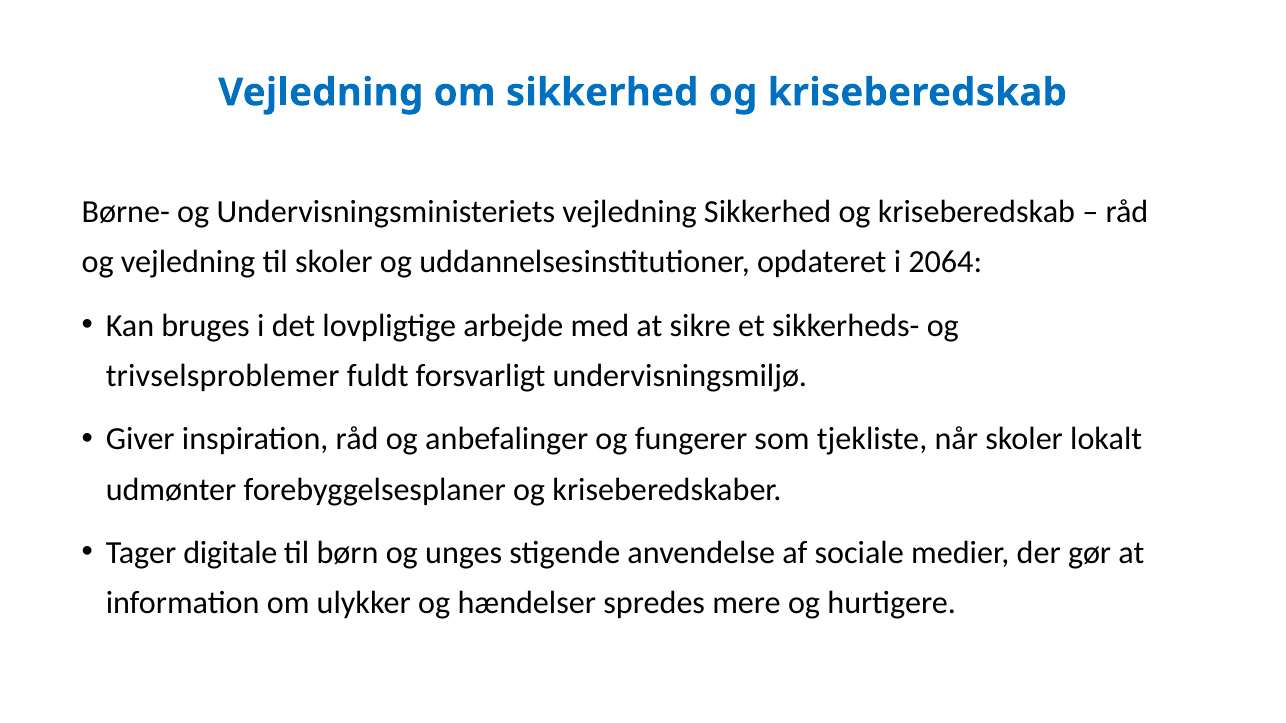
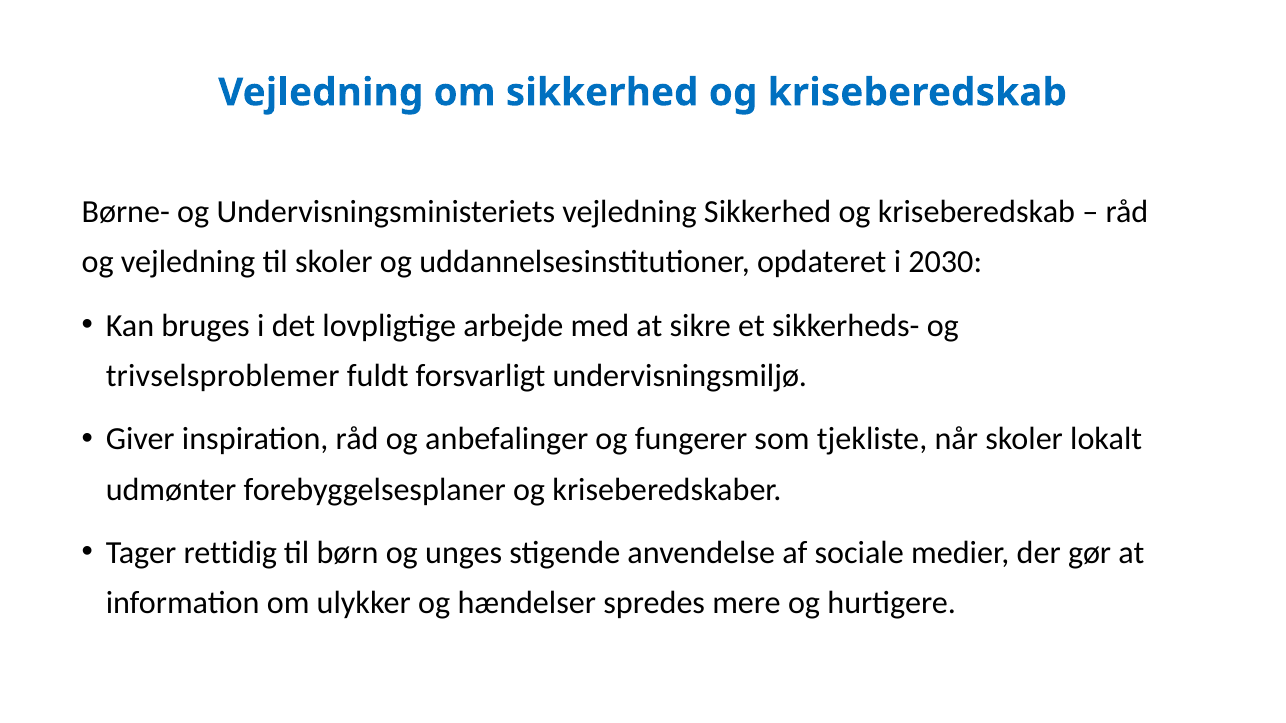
2064: 2064 -> 2030
digitale: digitale -> rettidig
